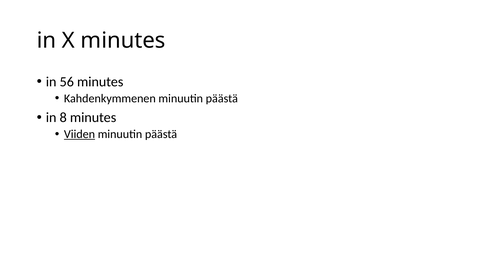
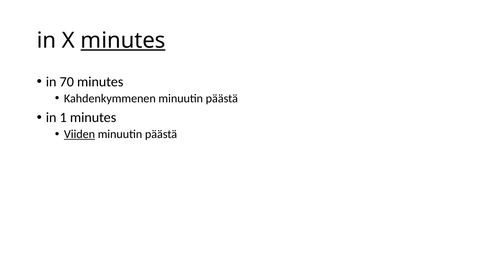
minutes at (123, 41) underline: none -> present
56: 56 -> 70
8: 8 -> 1
